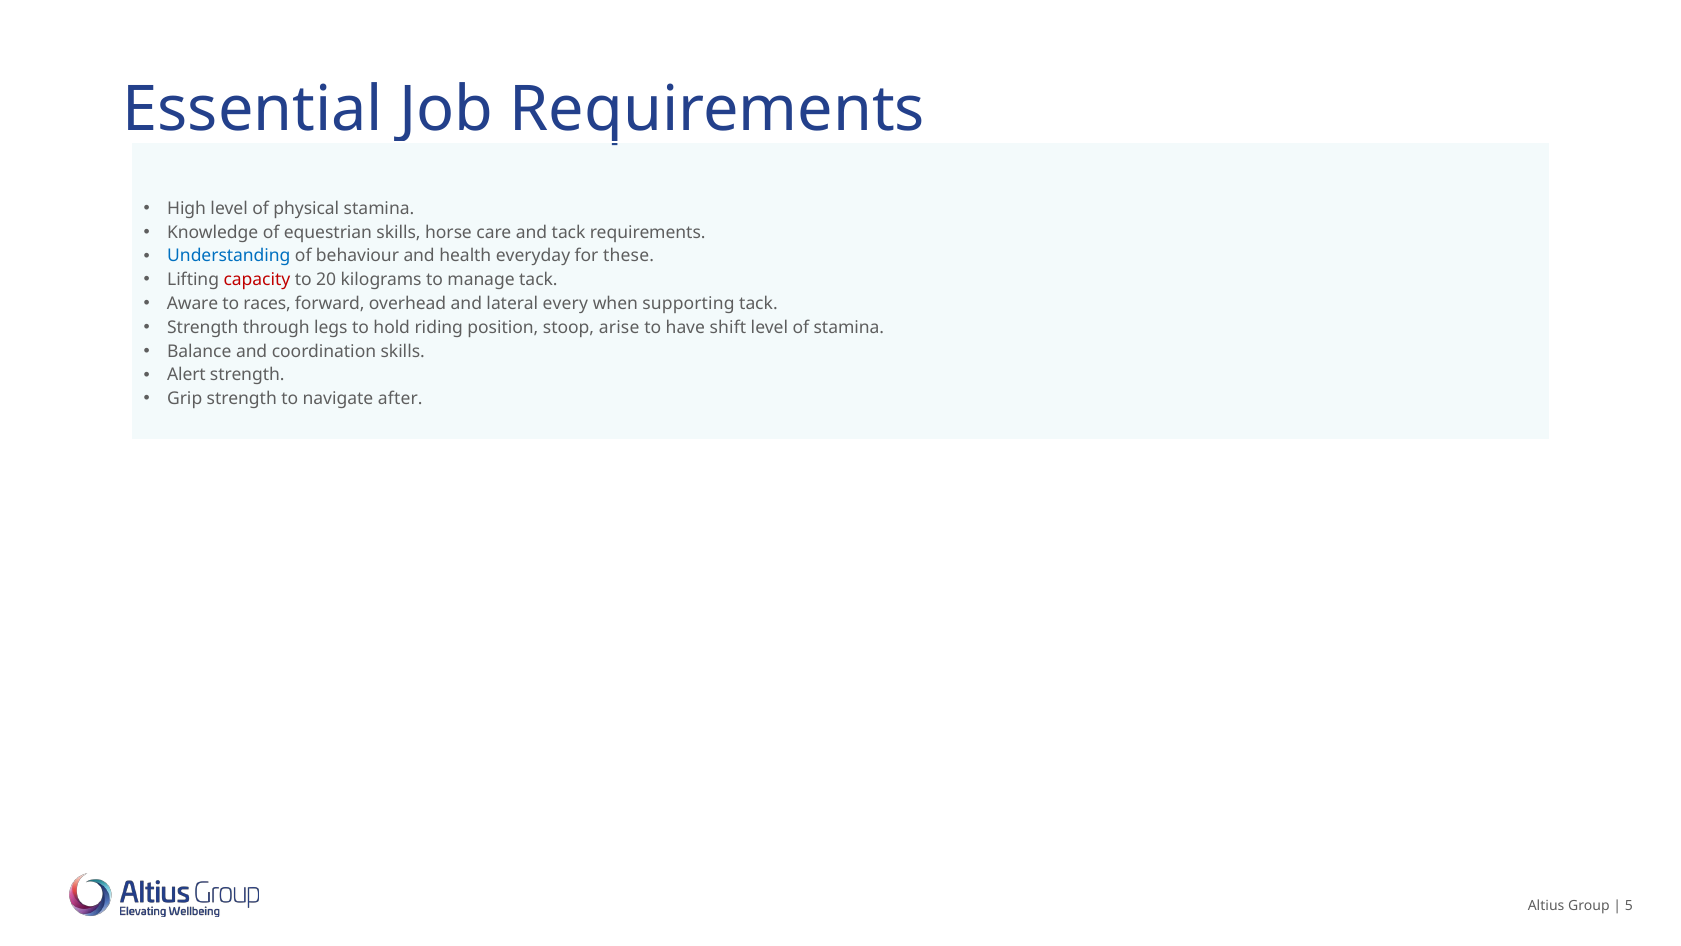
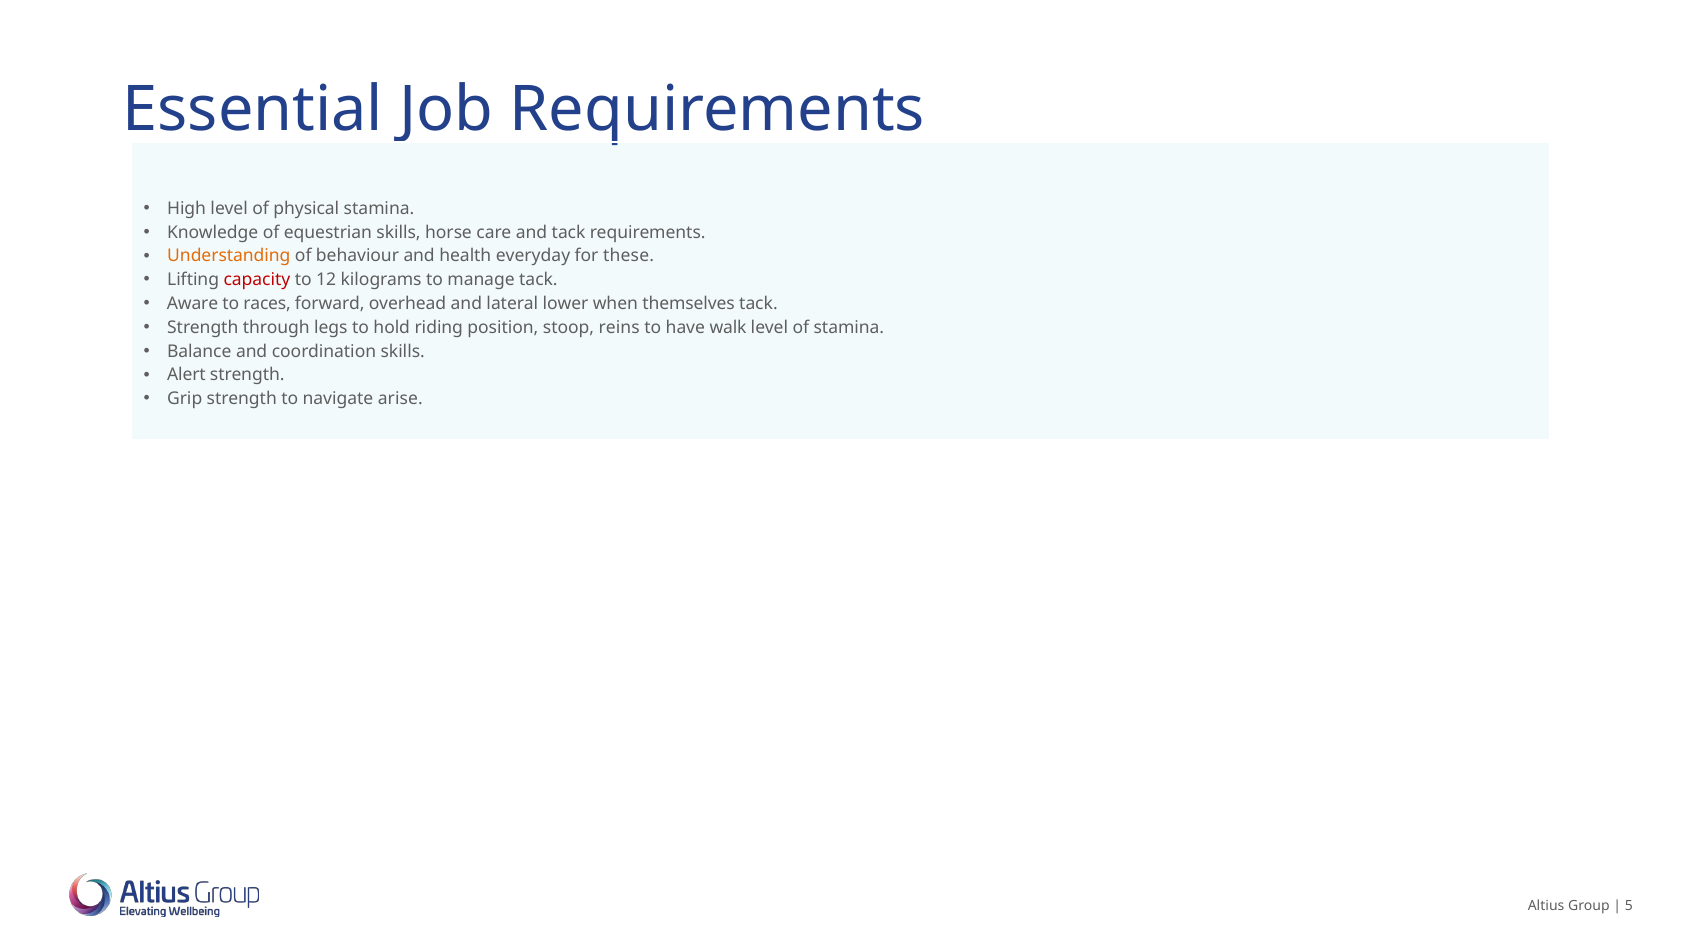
Understanding colour: blue -> orange
20: 20 -> 12
every: every -> lower
supporting: supporting -> themselves
arise: arise -> reins
shift: shift -> walk
after: after -> arise
